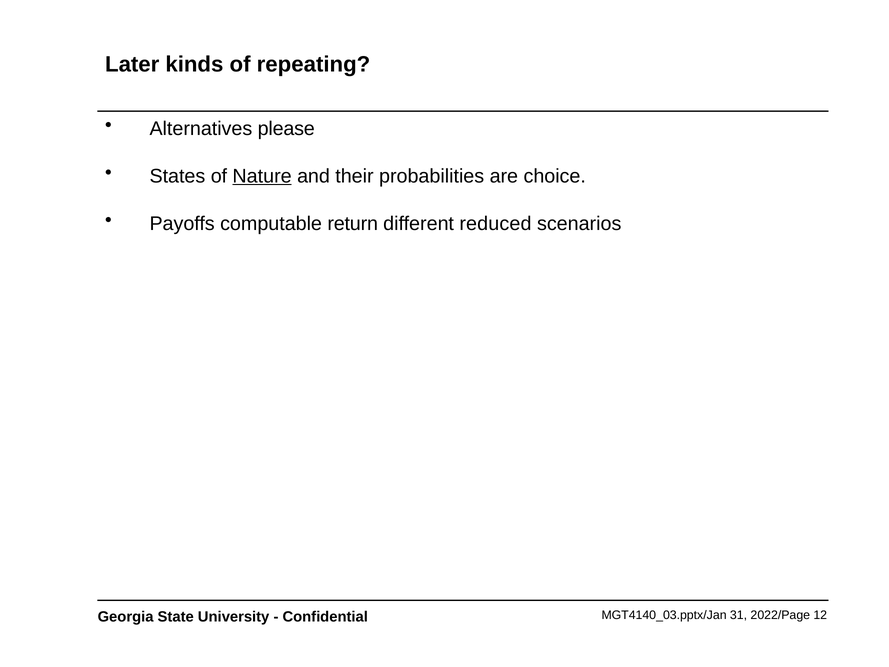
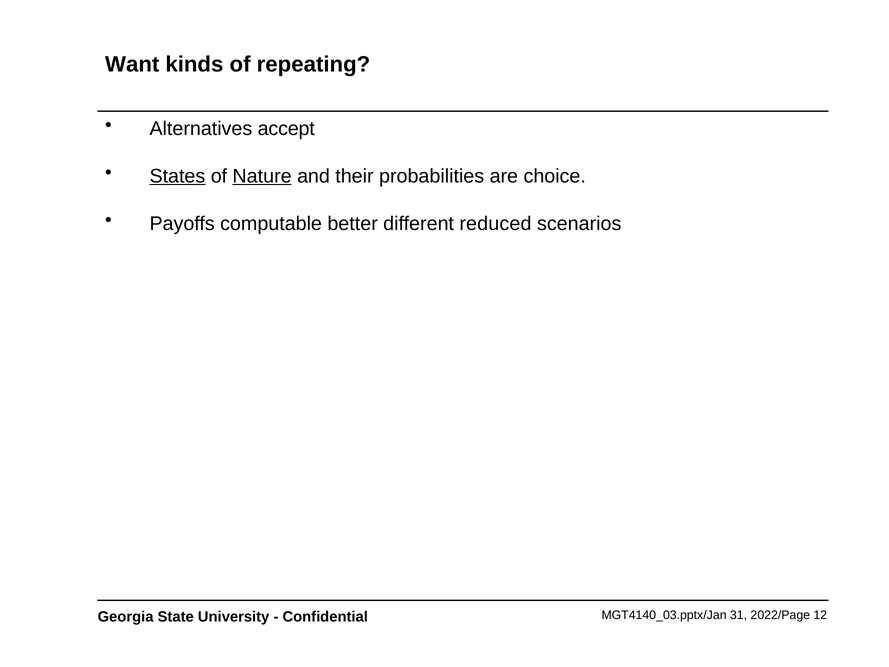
Later: Later -> Want
please: please -> accept
States underline: none -> present
return: return -> better
